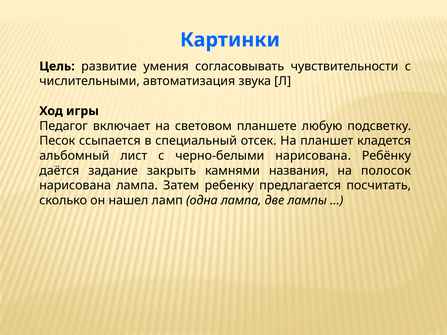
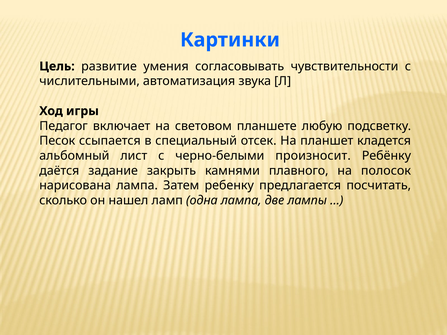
черно-белыми нарисована: нарисована -> произносит
названия: названия -> плавного
